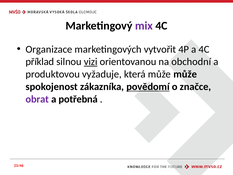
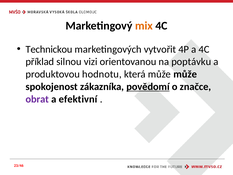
mix colour: purple -> orange
Organizace: Organizace -> Technickou
vizi underline: present -> none
obchodní: obchodní -> poptávku
vyžaduje: vyžaduje -> hodnotu
potřebná: potřebná -> efektivní
